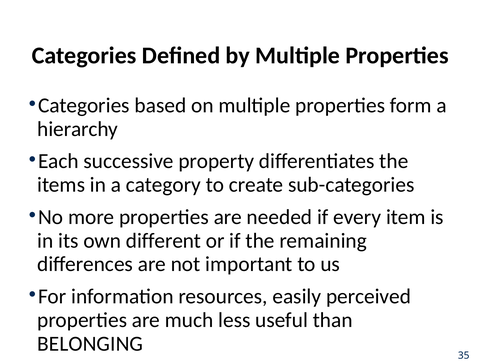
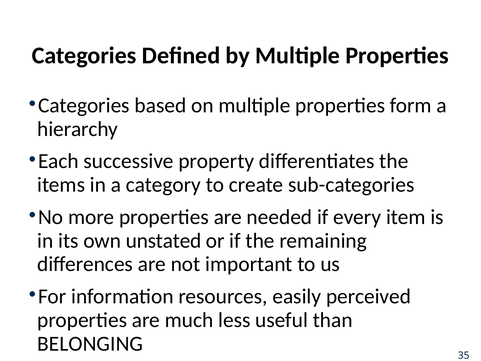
different: different -> unstated
